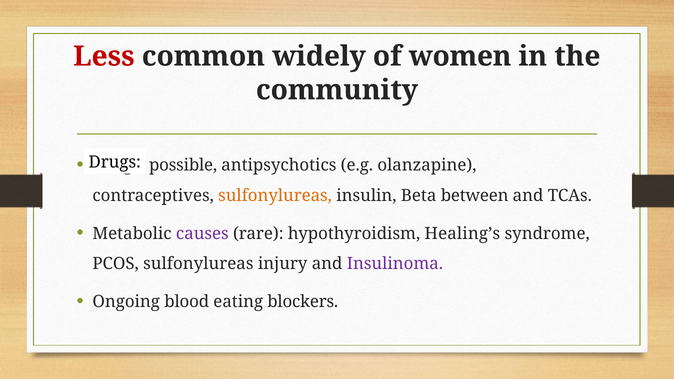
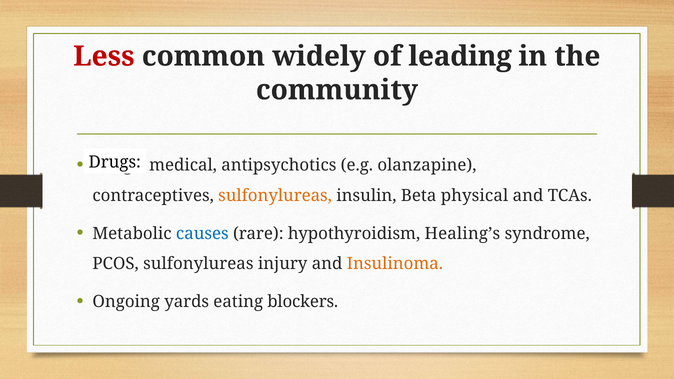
women: women -> leading
possible: possible -> medical
between: between -> physical
causes colour: purple -> blue
Insulinoma colour: purple -> orange
blood: blood -> yards
